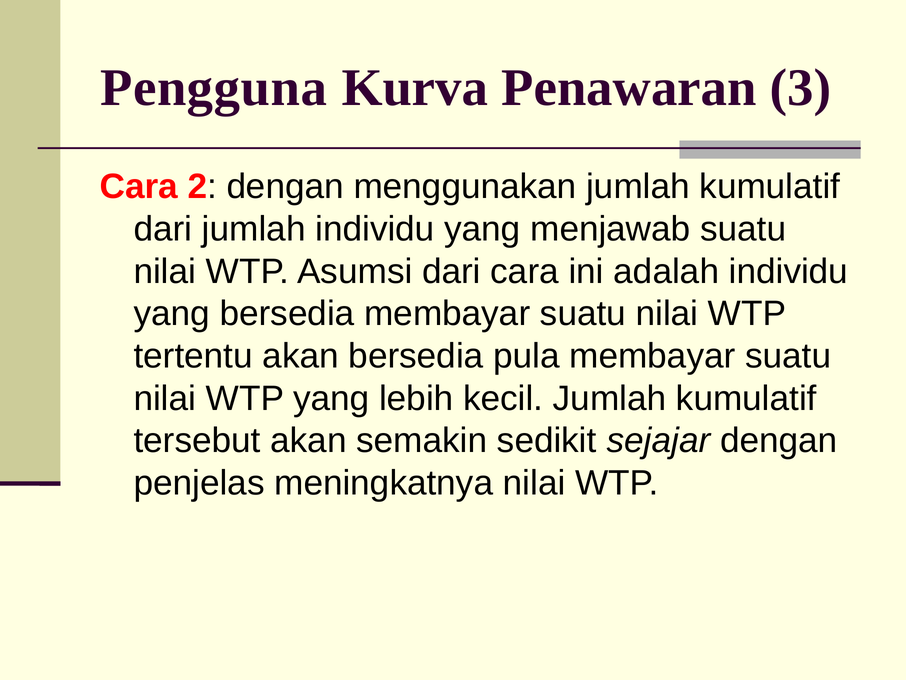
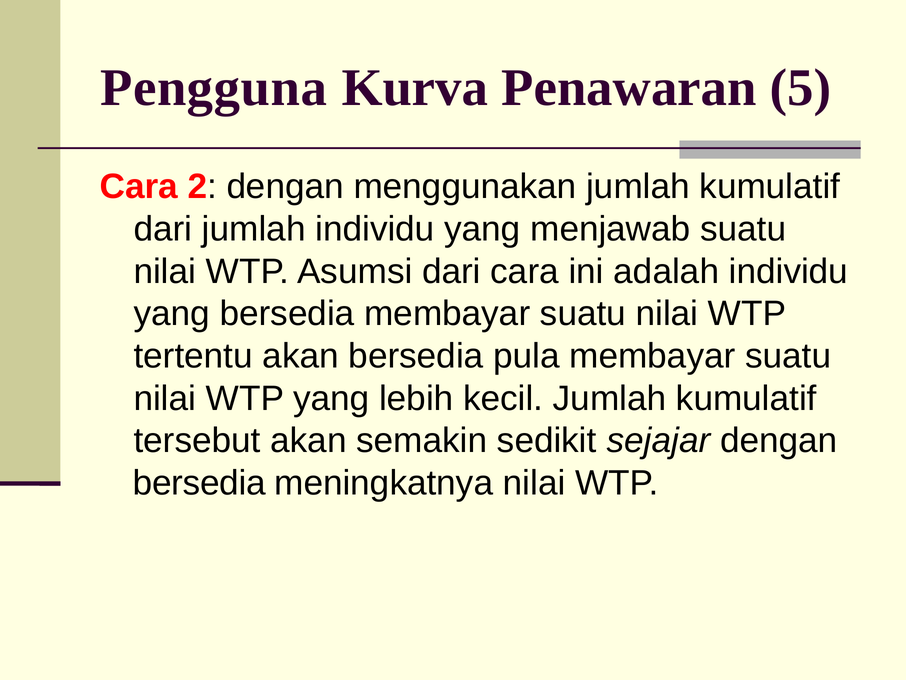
3: 3 -> 5
penjelas at (199, 483): penjelas -> bersedia
